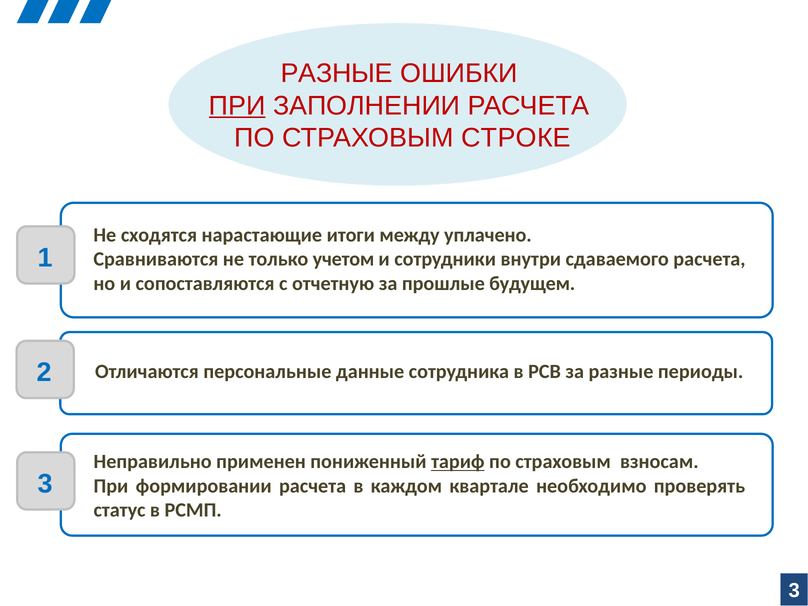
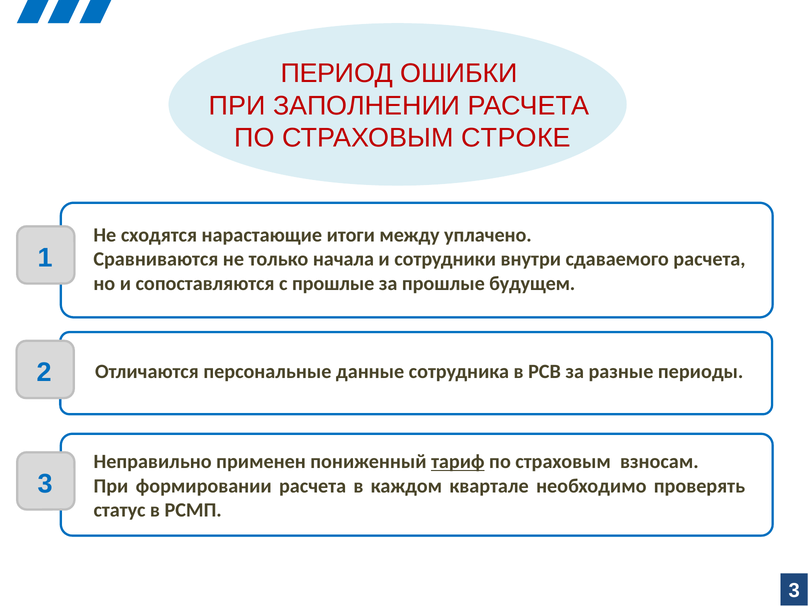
РАЗНЫЕ at (337, 73): РАЗНЫЕ -> ПЕРИОД
ПРИ at (237, 106) underline: present -> none
учетом: учетом -> начала
с отчетную: отчетную -> прошлые
